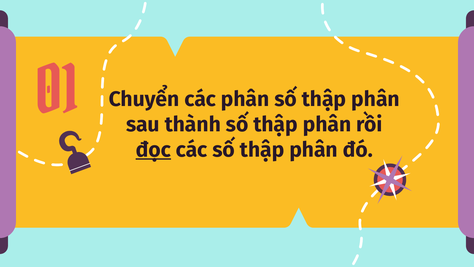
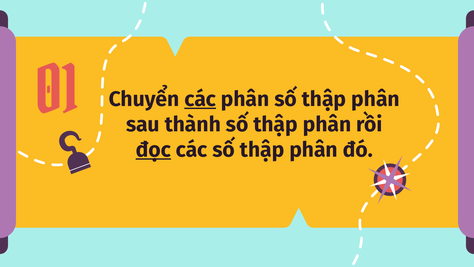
các at (200, 99) underline: none -> present
